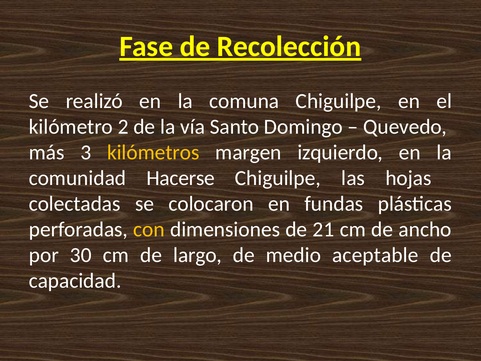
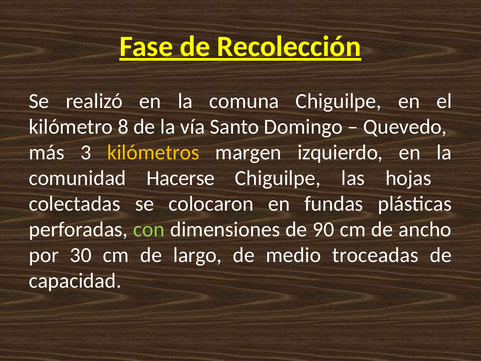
2: 2 -> 8
con colour: yellow -> light green
21: 21 -> 90
aceptable: aceptable -> troceadas
